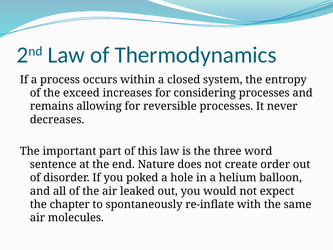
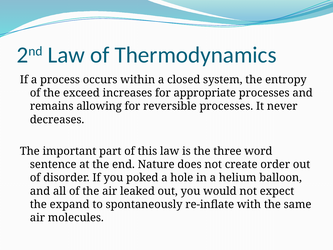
considering: considering -> appropriate
chapter: chapter -> expand
